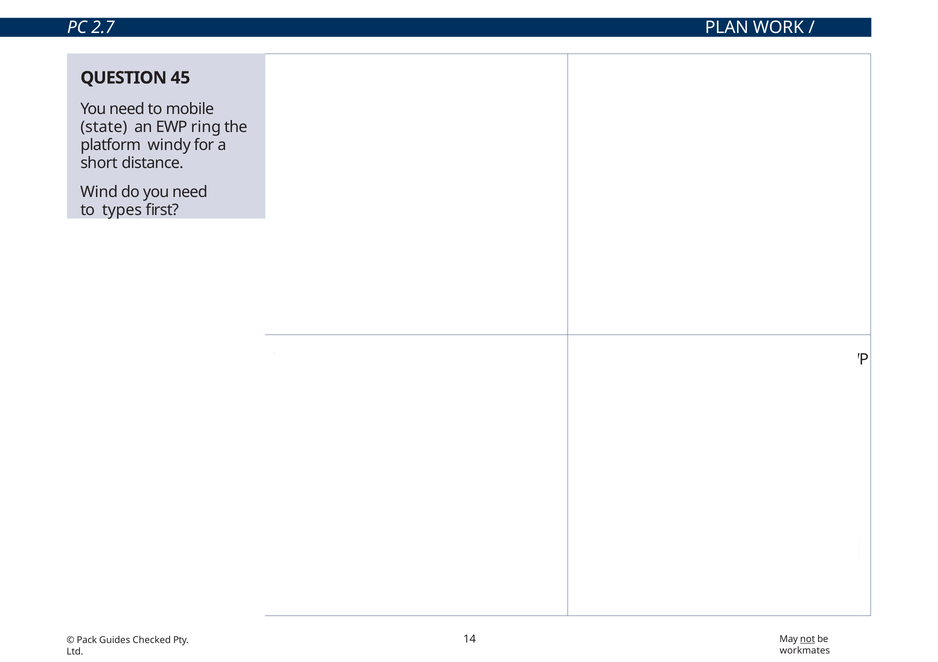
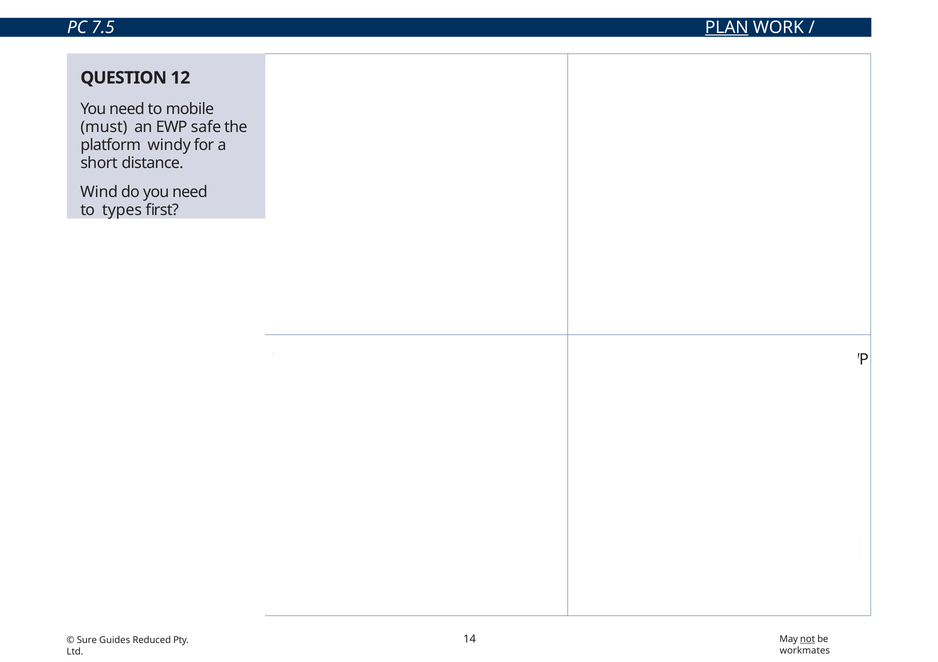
2.7: 2.7 -> 7.5
PLAN underline: none -> present
45: 45 -> 12
state: state -> must
ring: ring -> safe
Pack: Pack -> Sure
Checked: Checked -> Reduced
